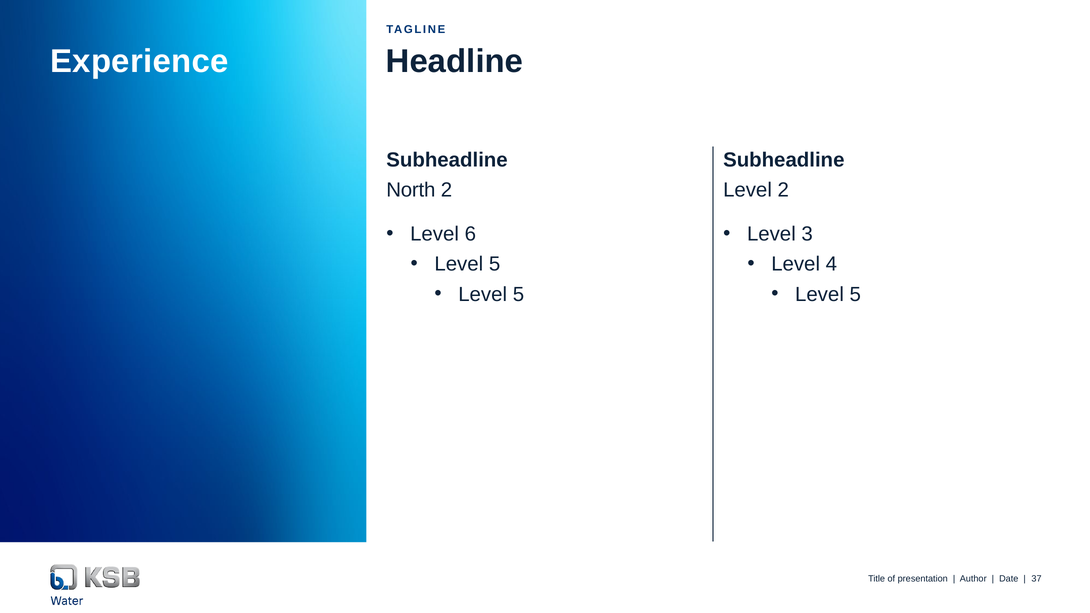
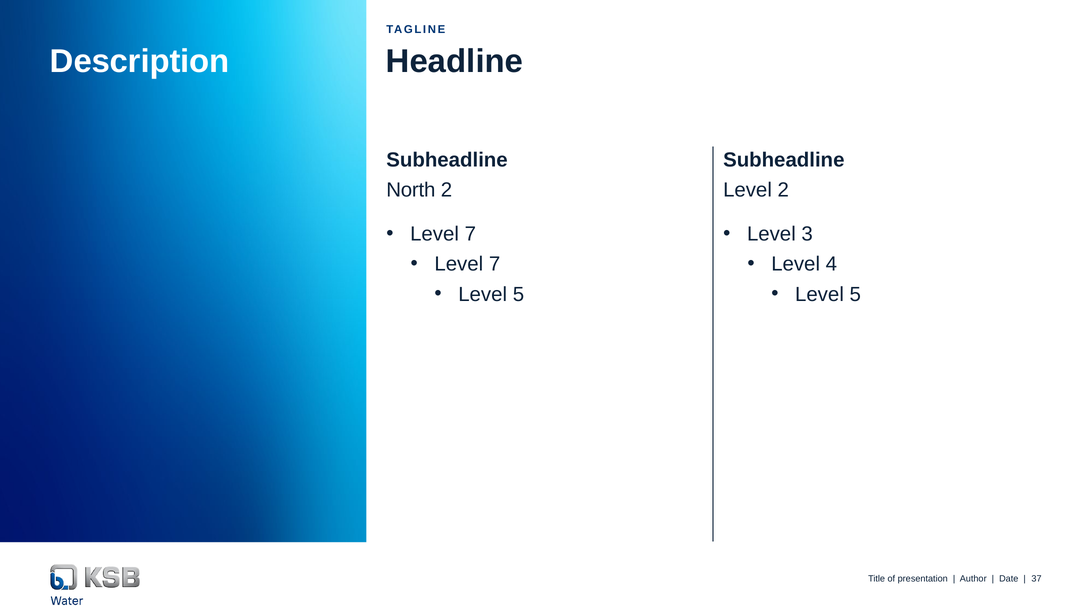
Experience: Experience -> Description
6 at (470, 234): 6 -> 7
5 at (495, 264): 5 -> 7
